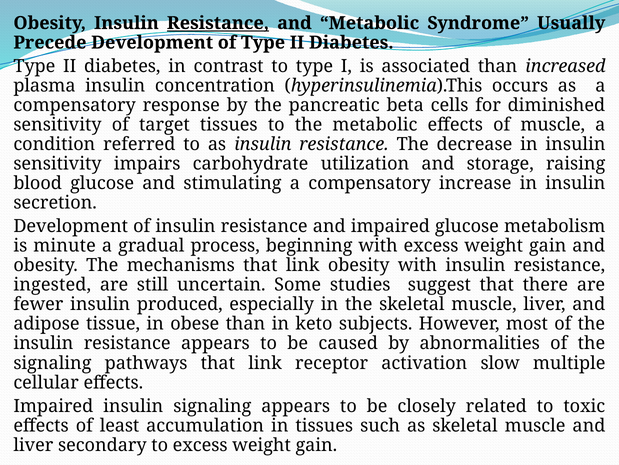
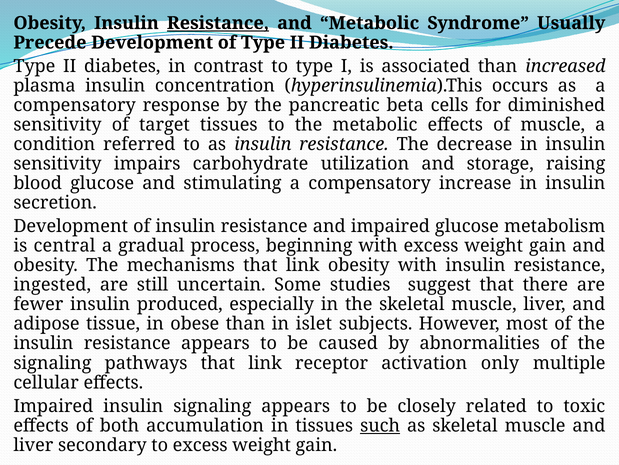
minute: minute -> central
keto: keto -> islet
slow: slow -> only
least: least -> both
such underline: none -> present
